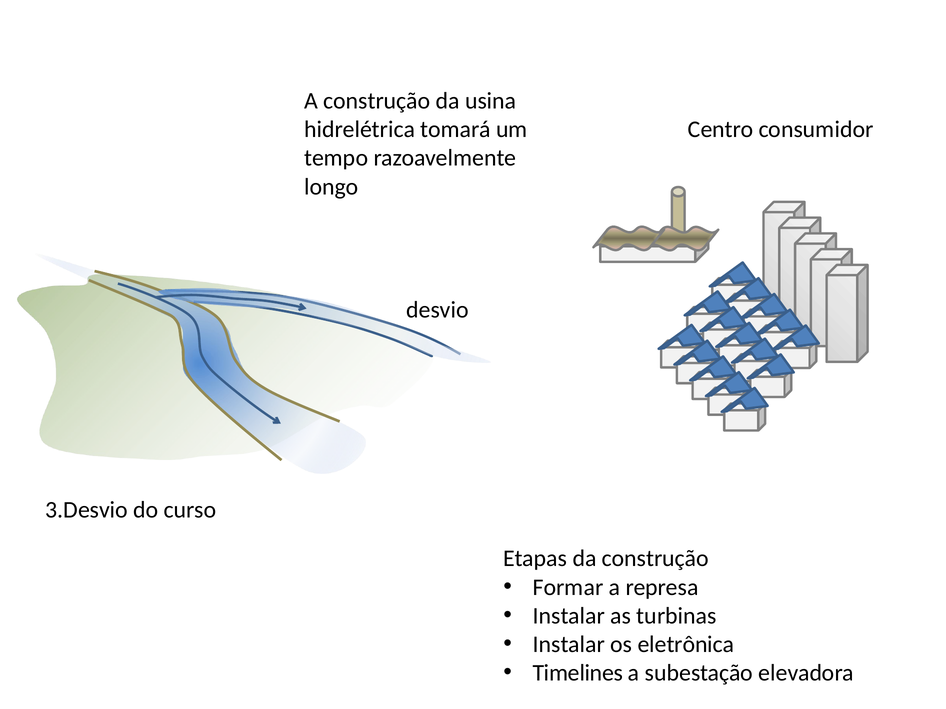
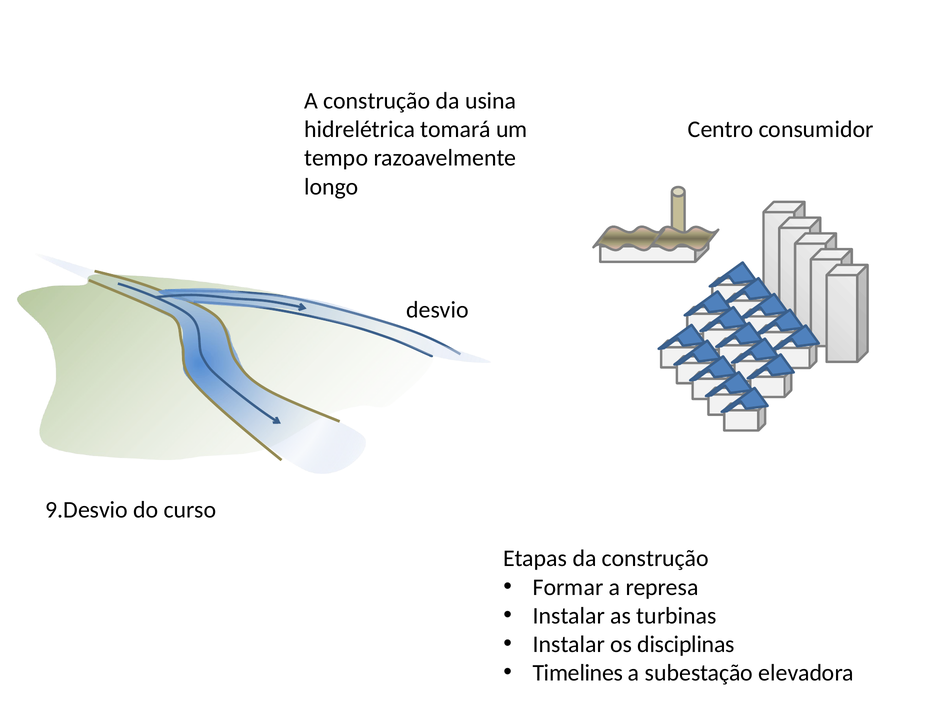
3.Desvio: 3.Desvio -> 9.Desvio
eletrônica: eletrônica -> disciplinas
